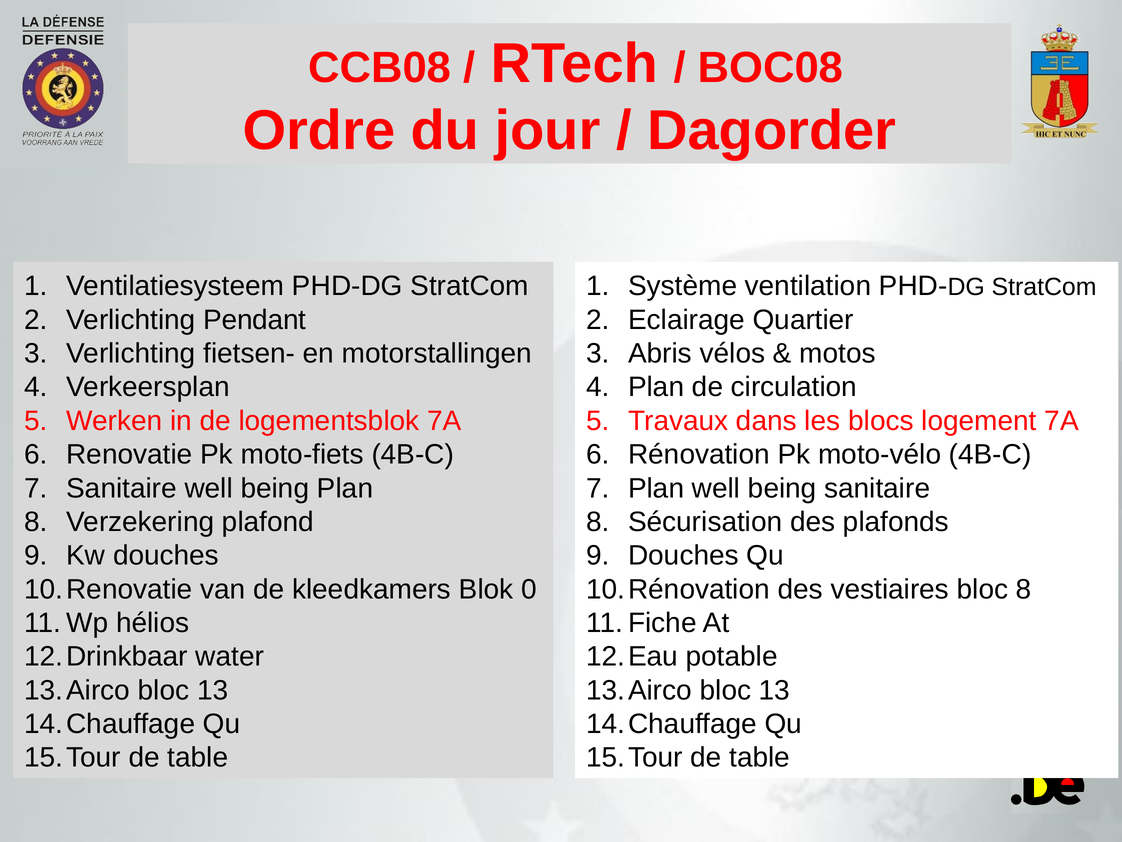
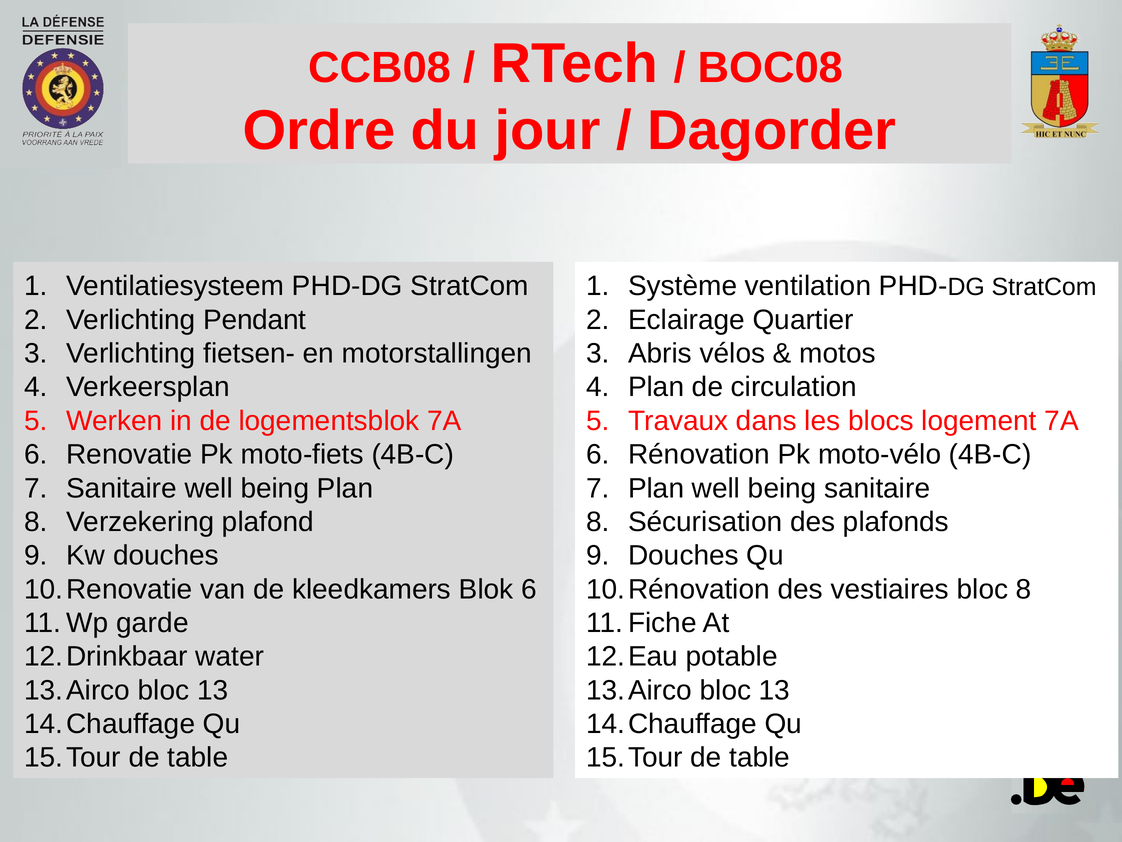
Blok 0: 0 -> 6
hélios: hélios -> garde
